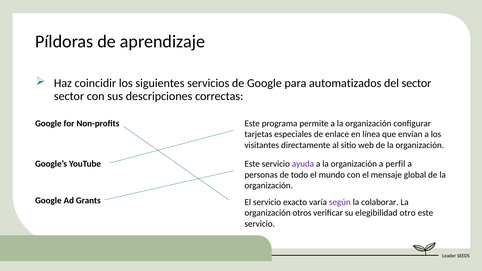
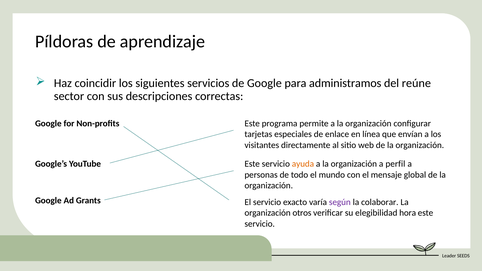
automatizados: automatizados -> administramos
del sector: sector -> reúne
ayuda colour: purple -> orange
otro: otro -> hora
